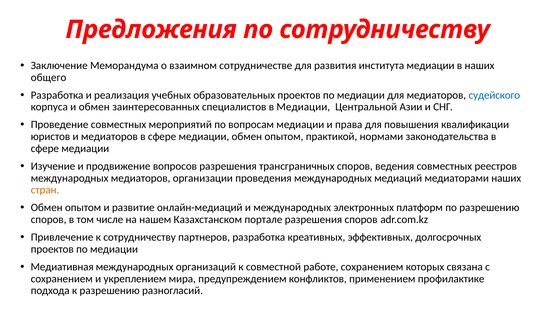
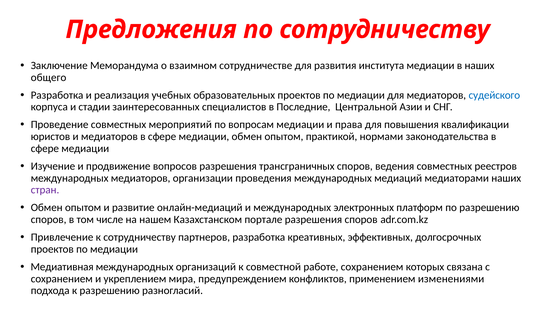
и обмен: обмен -> стадии
в Медиации: Медиации -> Последние
стран colour: orange -> purple
профилактике: профилактике -> изменениями
